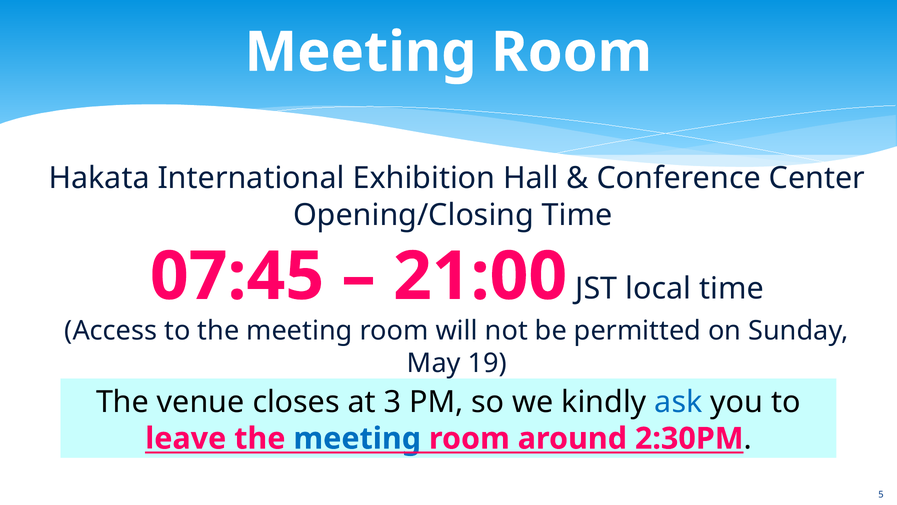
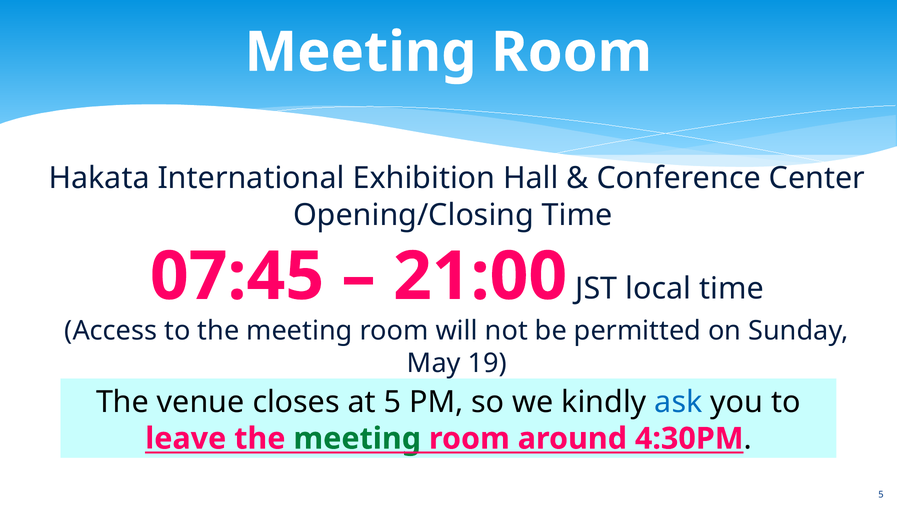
at 3: 3 -> 5
meeting at (357, 438) colour: blue -> green
2:30PM: 2:30PM -> 4:30PM
